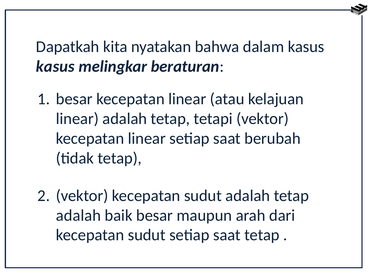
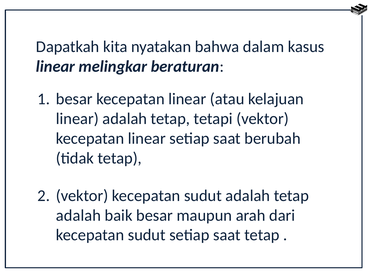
kasus at (55, 66): kasus -> linear
